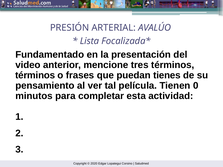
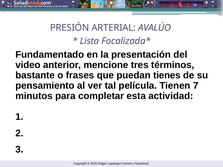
términos at (35, 75): términos -> bastante
0: 0 -> 7
